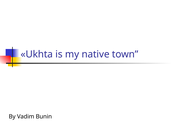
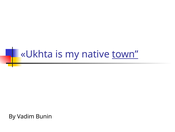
town underline: none -> present
